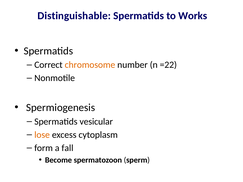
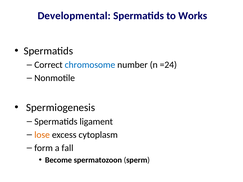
Distinguishable: Distinguishable -> Developmental
chromosome colour: orange -> blue
=22: =22 -> =24
vesicular: vesicular -> ligament
